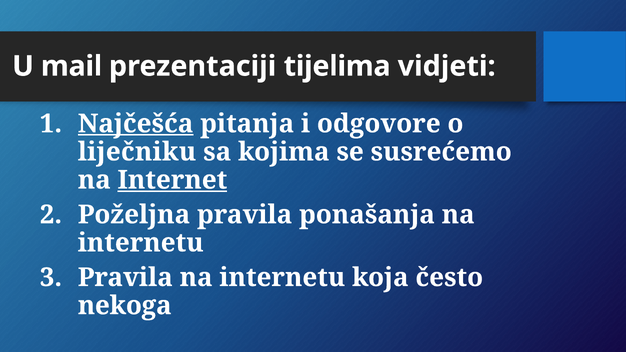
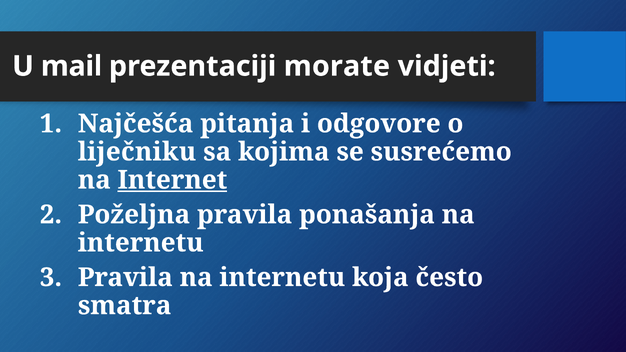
tijelima: tijelima -> morate
Najčešća underline: present -> none
nekoga: nekoga -> smatra
